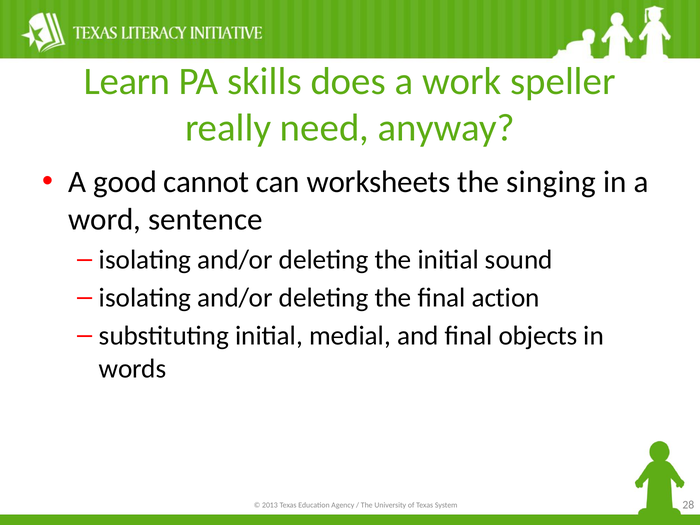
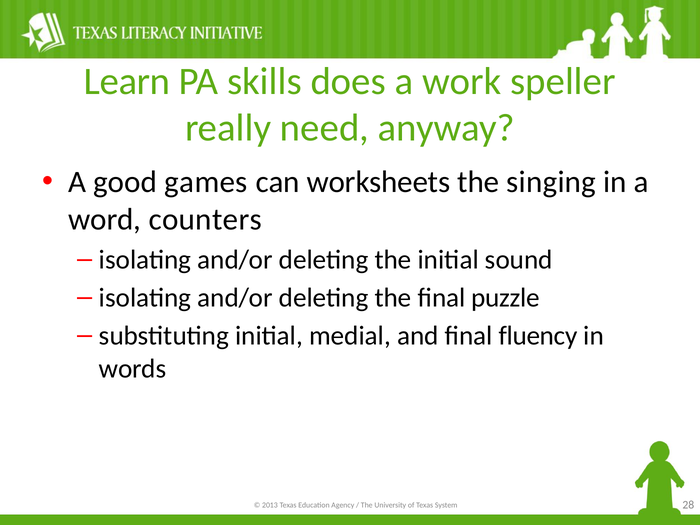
cannot: cannot -> games
sentence: sentence -> counters
action: action -> puzzle
objects: objects -> fluency
